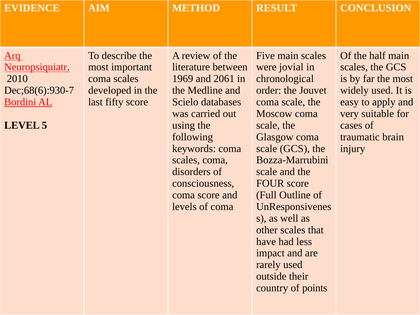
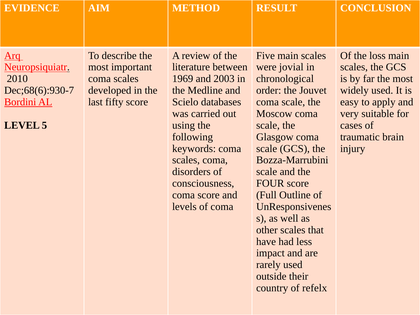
half: half -> loss
2061: 2061 -> 2003
points: points -> refelx
